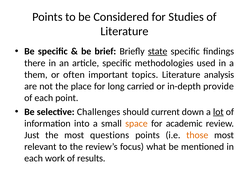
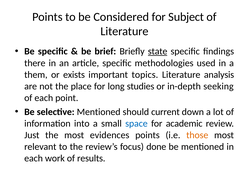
Studies: Studies -> Subject
often: often -> exists
carried: carried -> studies
provide: provide -> seeking
selective Challenges: Challenges -> Mentioned
lot underline: present -> none
space colour: orange -> blue
questions: questions -> evidences
what: what -> done
